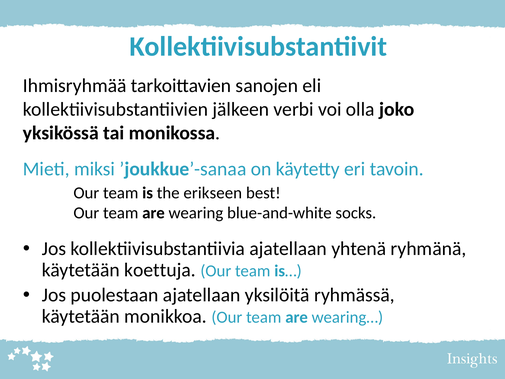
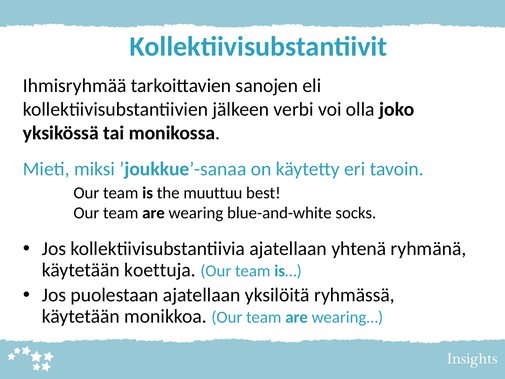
erikseen: erikseen -> muuttuu
